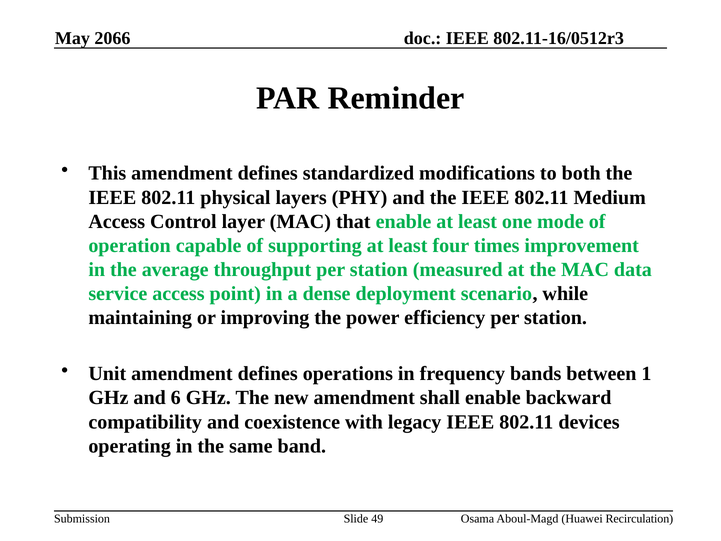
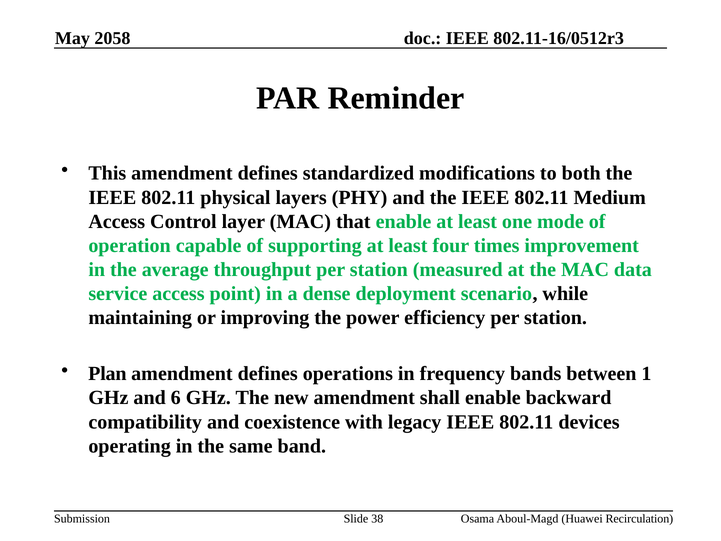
2066: 2066 -> 2058
Unit: Unit -> Plan
49: 49 -> 38
